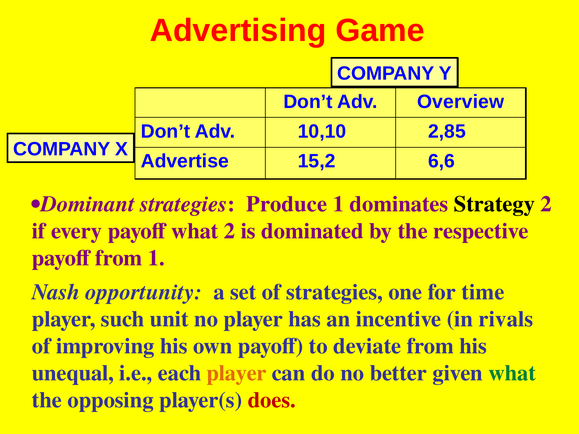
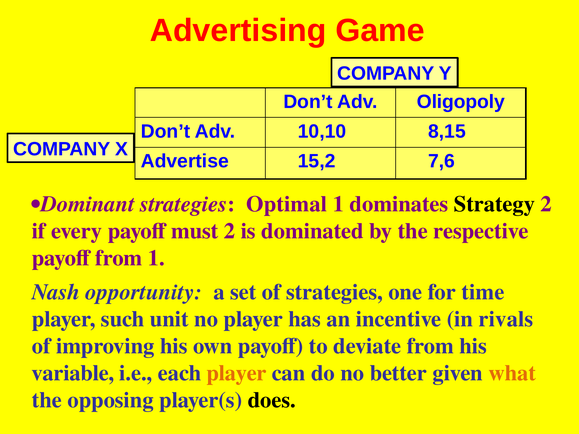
Overview: Overview -> Oligopoly
2,85: 2,85 -> 8,15
6,6: 6,6 -> 7,6
Produce: Produce -> Optimal
payoff what: what -> must
unequal: unequal -> variable
what at (512, 373) colour: green -> orange
does colour: red -> black
